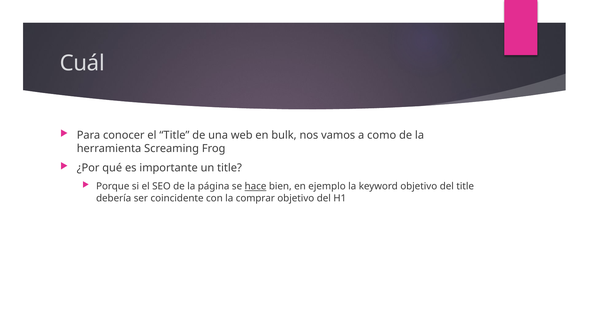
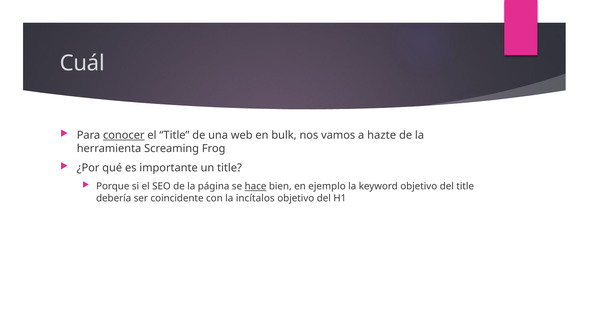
conocer underline: none -> present
como: como -> hazte
comprar: comprar -> incítalos
